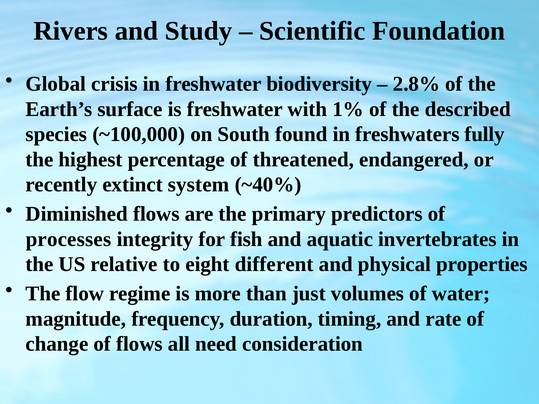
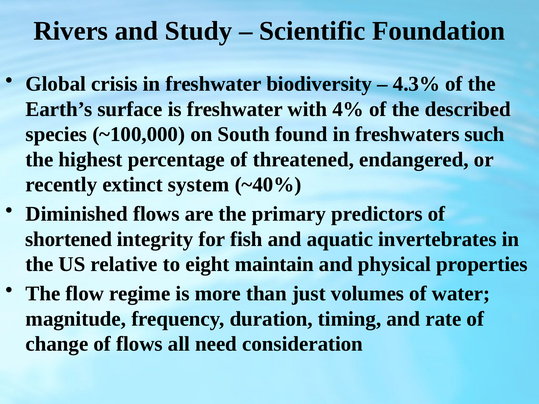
2.8%: 2.8% -> 4.3%
1%: 1% -> 4%
fully: fully -> such
processes: processes -> shortened
different: different -> maintain
